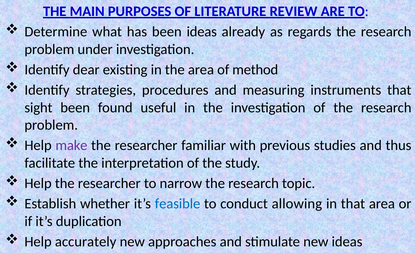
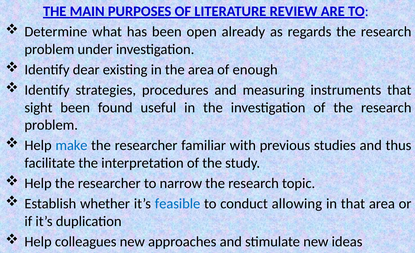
been ideas: ideas -> open
method: method -> enough
make colour: purple -> blue
accurately: accurately -> colleagues
